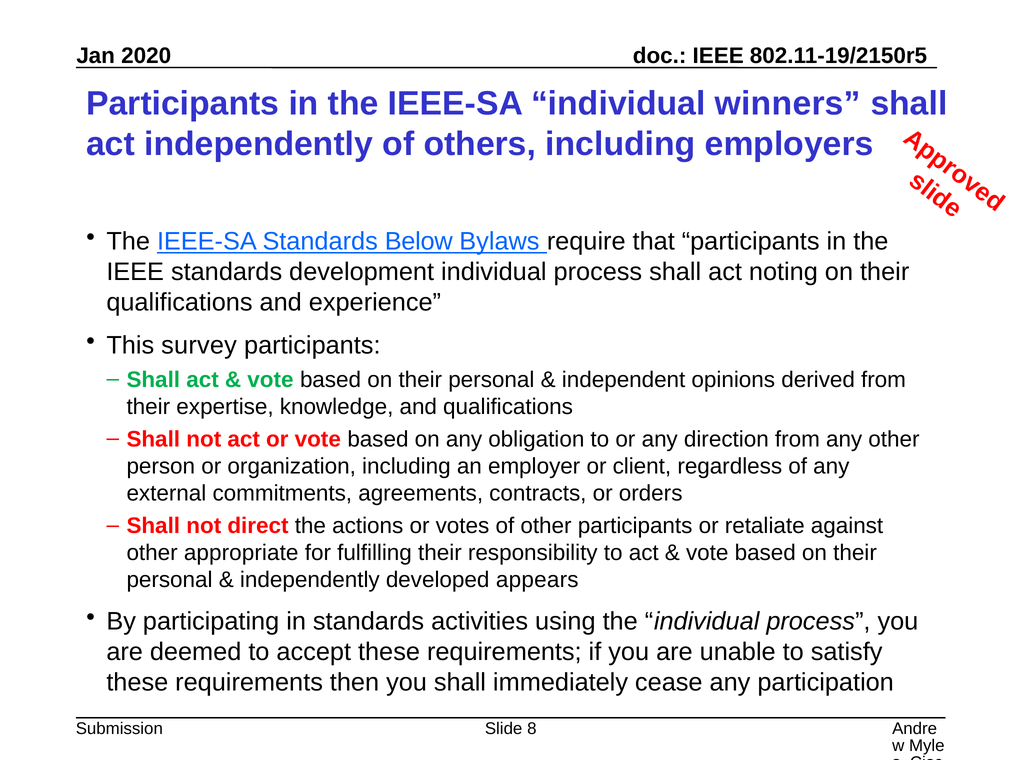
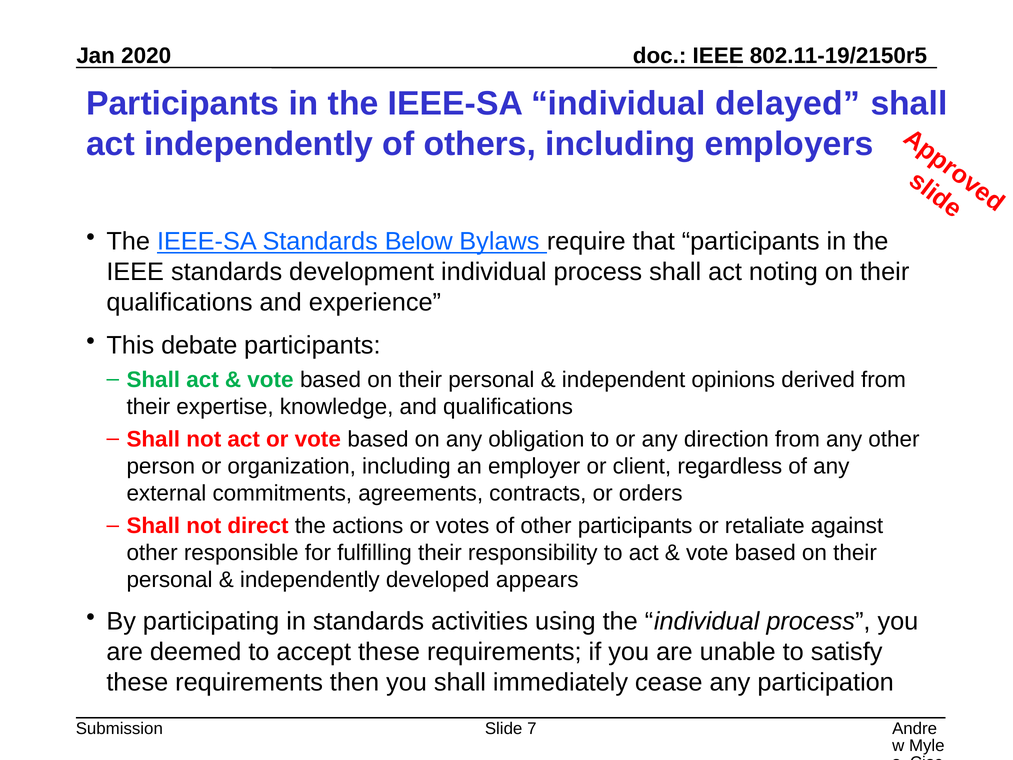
winners: winners -> delayed
survey: survey -> debate
appropriate: appropriate -> responsible
8: 8 -> 7
